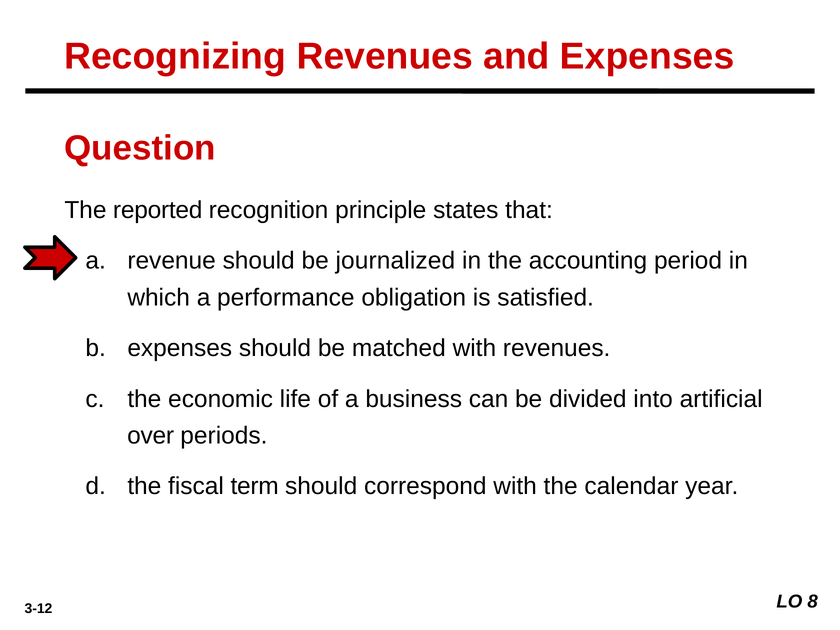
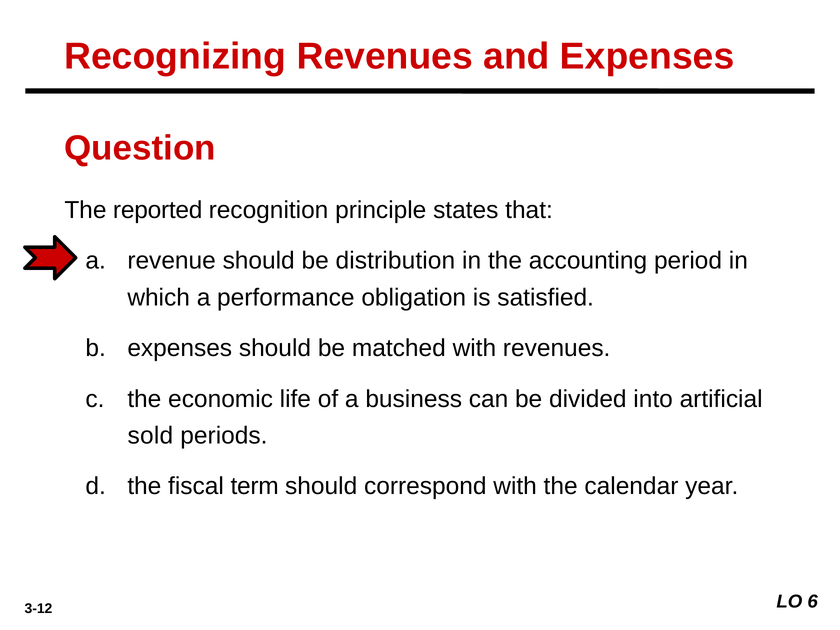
journalized: journalized -> distribution
over: over -> sold
8: 8 -> 6
